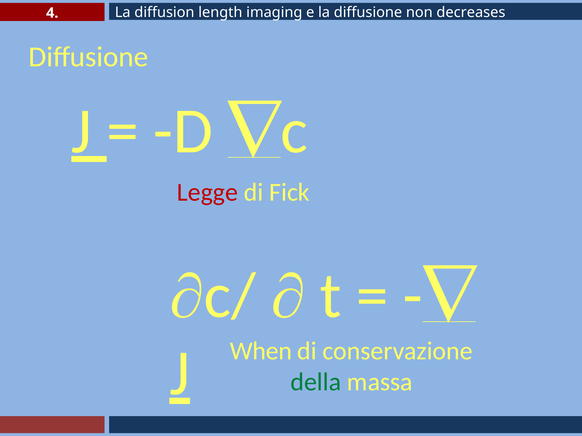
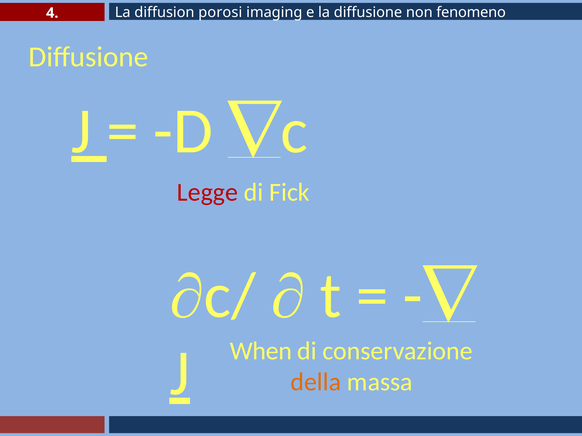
length: length -> porosi
decreases: decreases -> fenomeno
della colour: green -> orange
